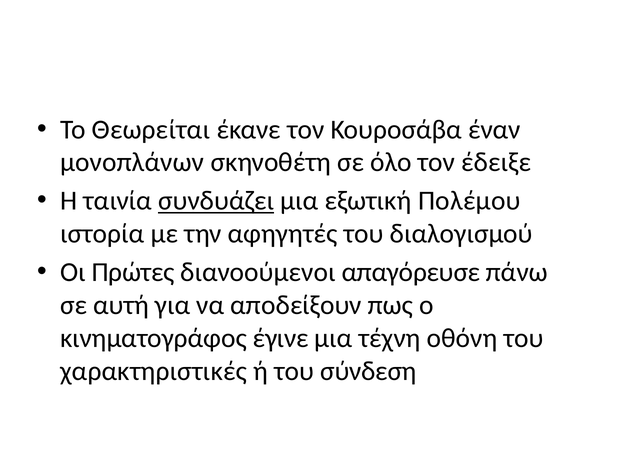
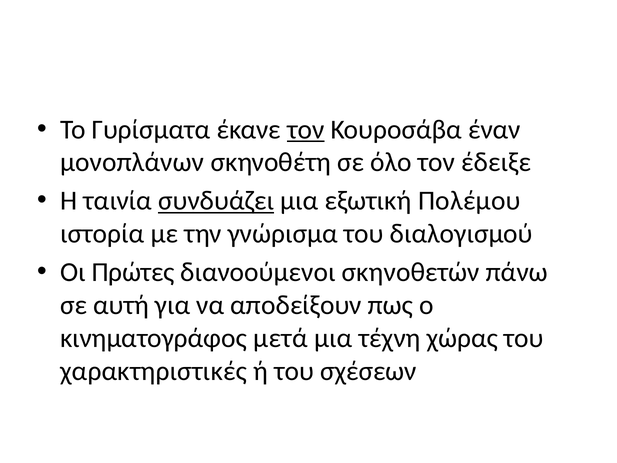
Θεωρείται: Θεωρείται -> Γυρίσματα
τον at (306, 129) underline: none -> present
αφηγητές: αφηγητές -> γνώρισμα
απαγόρευσε: απαγόρευσε -> σκηνοθετών
έγινε: έγινε -> μετά
οθόνη: οθόνη -> χώρας
σύνδεση: σύνδεση -> σχέσεων
